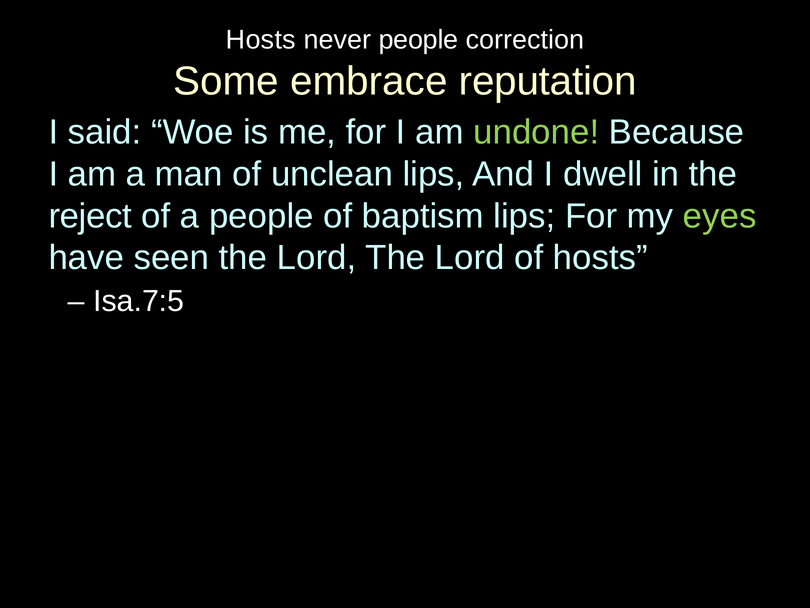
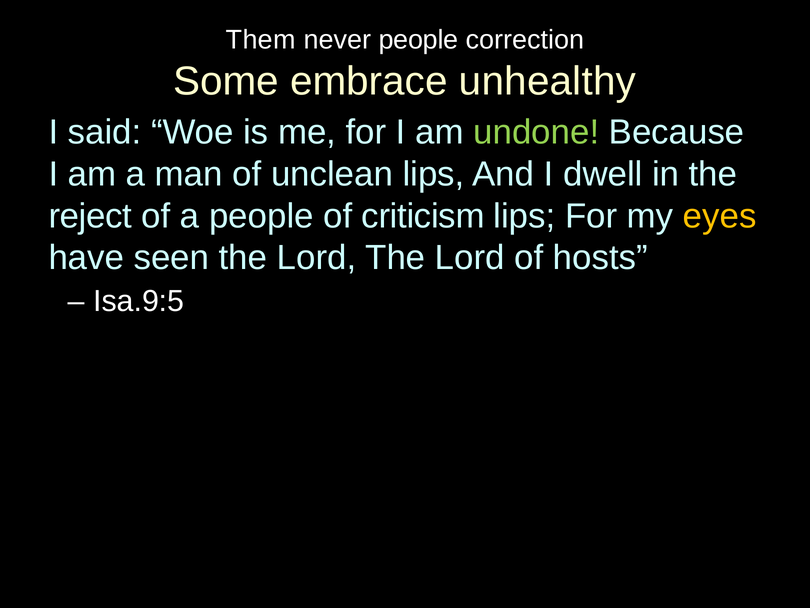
Hosts at (261, 40): Hosts -> Them
reputation: reputation -> unhealthy
baptism: baptism -> criticism
eyes colour: light green -> yellow
Isa.7:5: Isa.7:5 -> Isa.9:5
